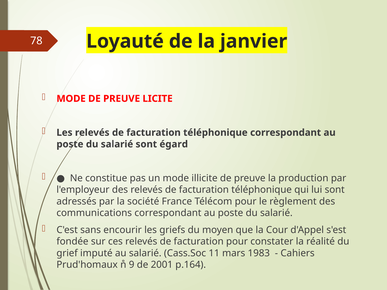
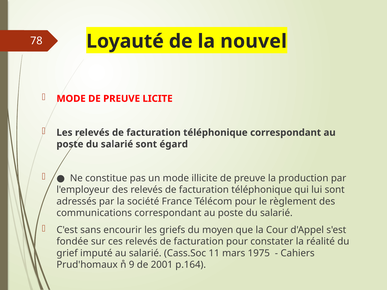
janvier: janvier -> nouvel
1983: 1983 -> 1975
